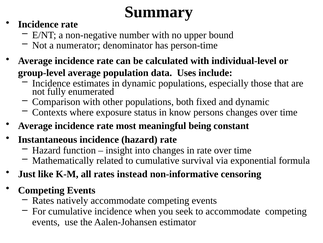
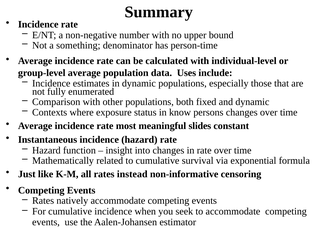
numerator: numerator -> something
being: being -> slides
